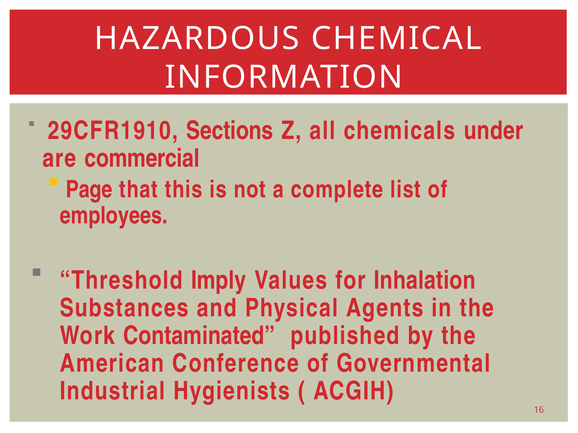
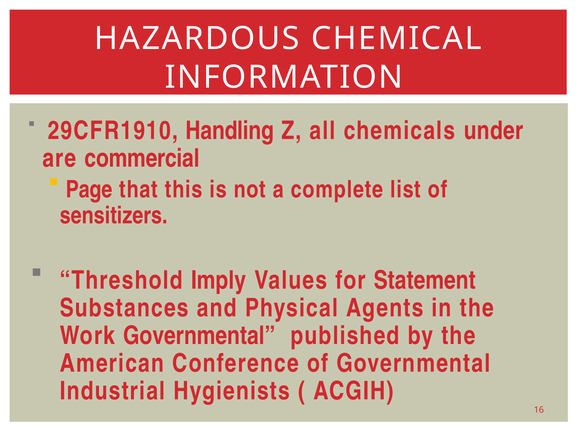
Sections: Sections -> Handling
employees: employees -> sensitizers
Inhalation: Inhalation -> Statement
Work Contaminated: Contaminated -> Governmental
